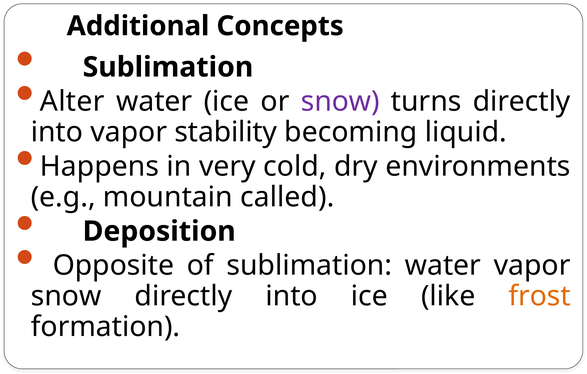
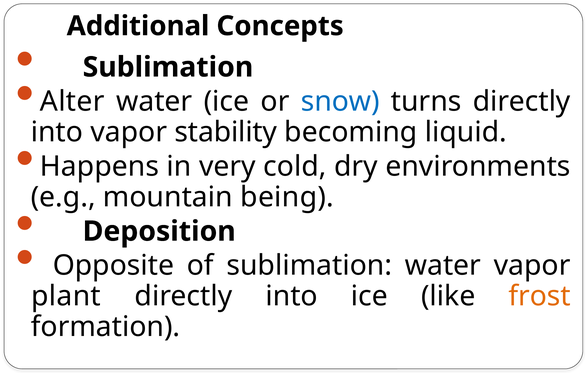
snow at (340, 101) colour: purple -> blue
called: called -> being
snow at (66, 296): snow -> plant
